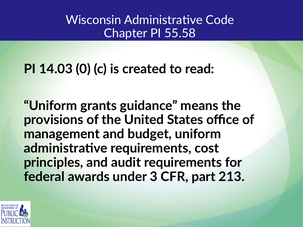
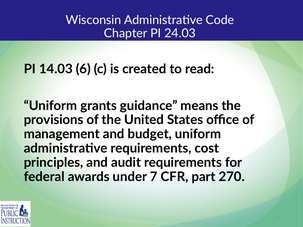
55.58: 55.58 -> 24.03
0: 0 -> 6
3: 3 -> 7
213: 213 -> 270
